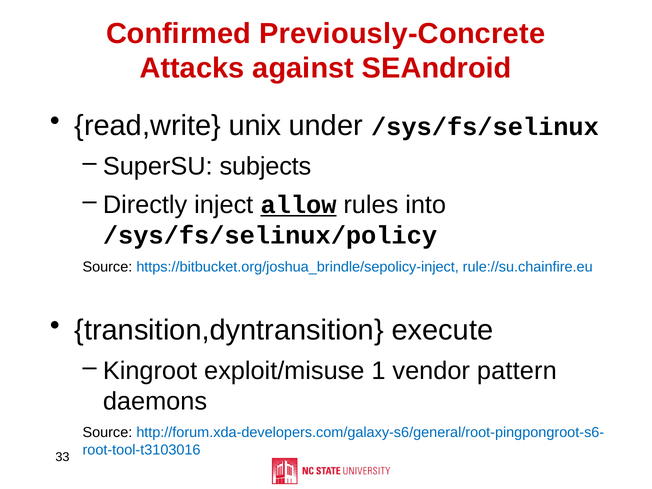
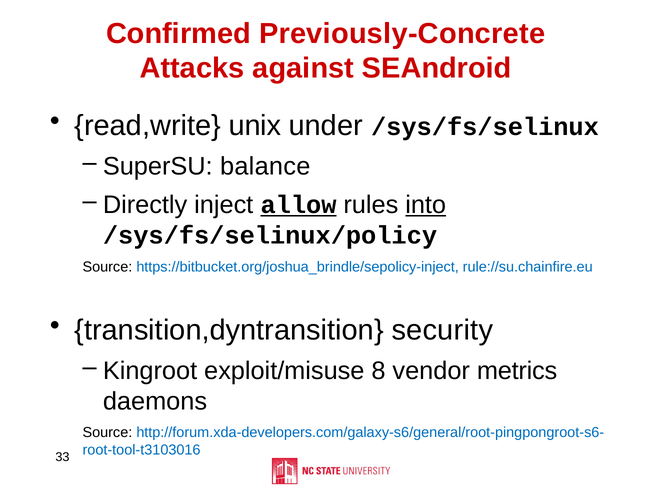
subjects: subjects -> balance
into underline: none -> present
execute: execute -> security
1: 1 -> 8
pattern: pattern -> metrics
